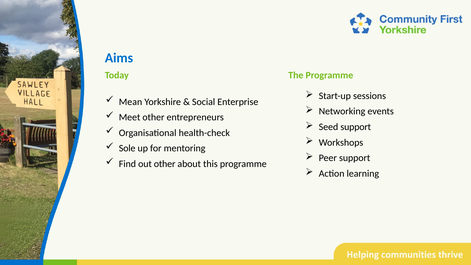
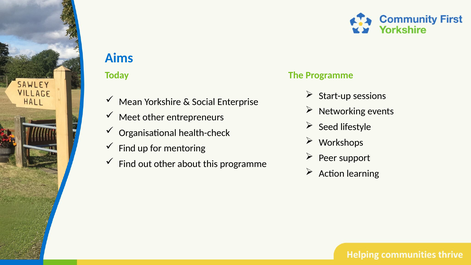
Seed support: support -> lifestyle
Sole at (127, 148): Sole -> Find
